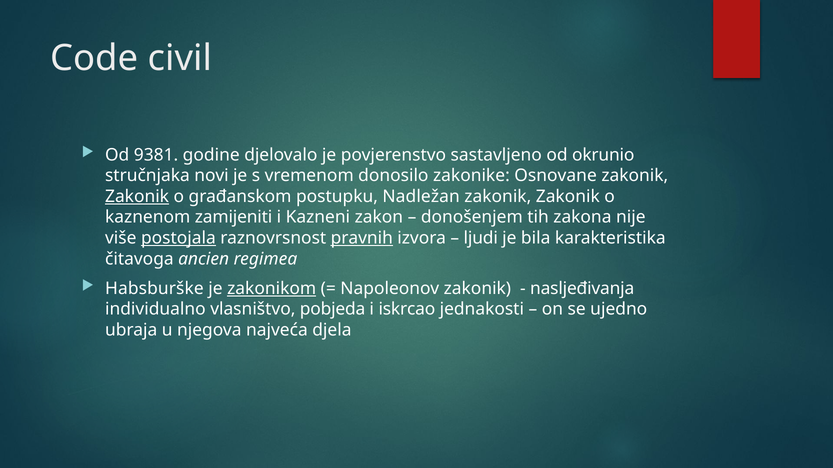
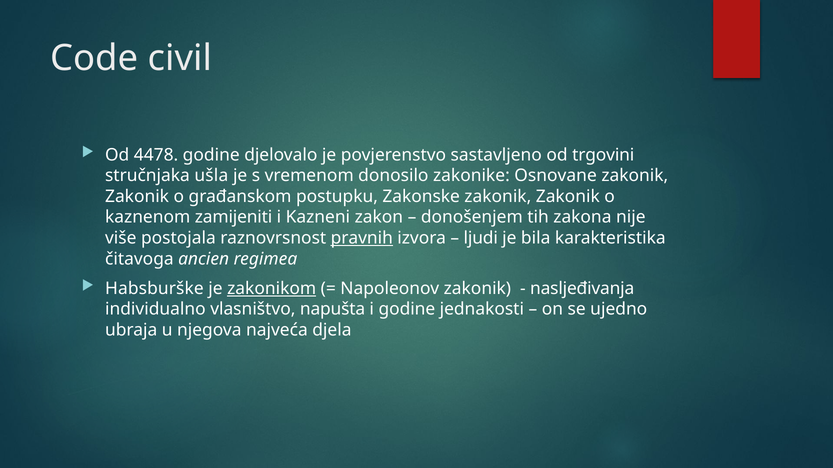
9381: 9381 -> 4478
okrunio: okrunio -> trgovini
novi: novi -> ušla
Zakonik at (137, 197) underline: present -> none
Nadležan: Nadležan -> Zakonske
postojala underline: present -> none
pobjeda: pobjeda -> napušta
i iskrcao: iskrcao -> godine
